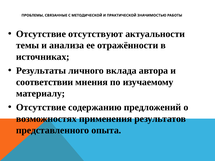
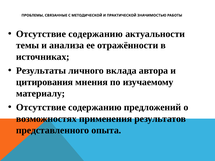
отсутствуют at (96, 34): отсутствуют -> содержанию
соответствии: соответствии -> цитирования
